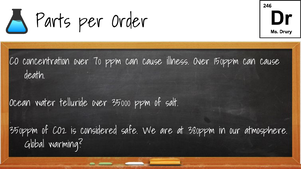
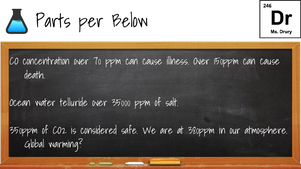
Order: Order -> Below
